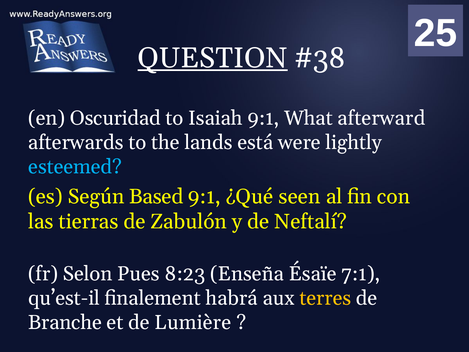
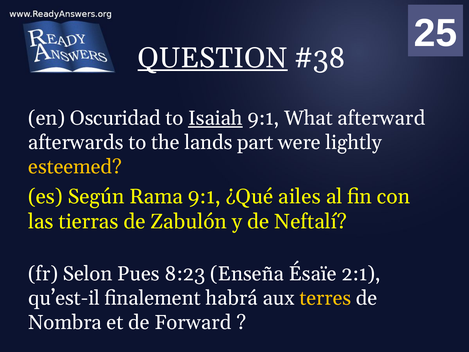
Isaiah underline: none -> present
está: está -> part
esteemed colour: light blue -> yellow
Based: Based -> Rama
seen: seen -> ailes
7:1: 7:1 -> 2:1
Branche: Branche -> Nombra
Lumière: Lumière -> Forward
